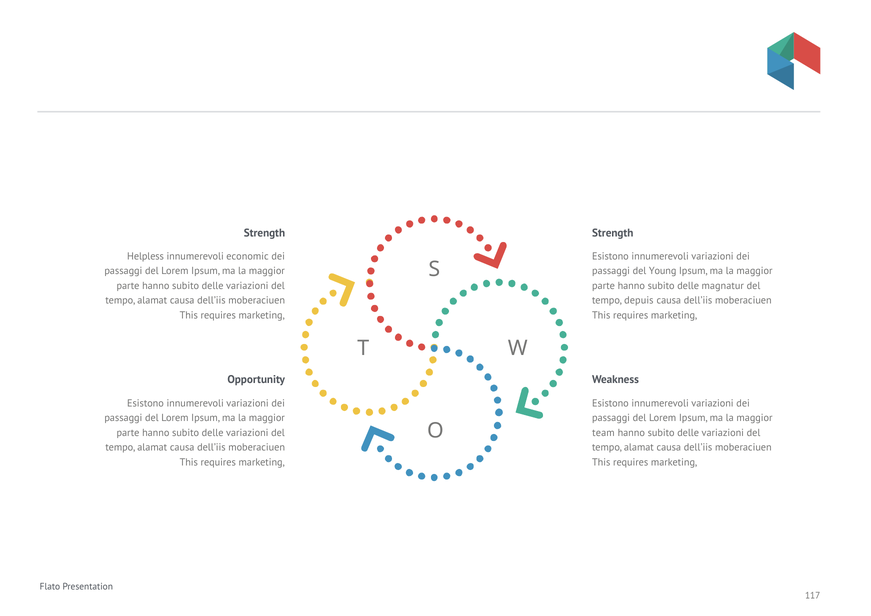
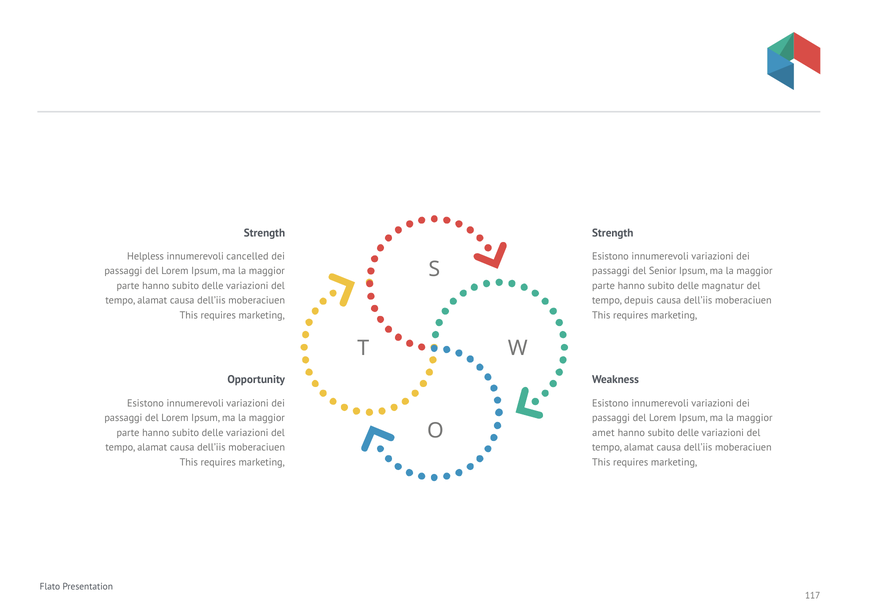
economic: economic -> cancelled
Young: Young -> Senior
team: team -> amet
